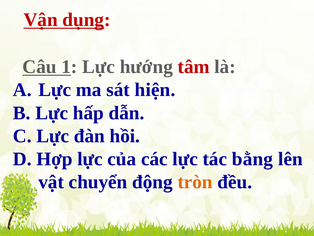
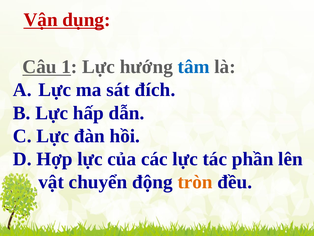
tâm colour: red -> blue
hiện: hiện -> đích
bằng: bằng -> phần
